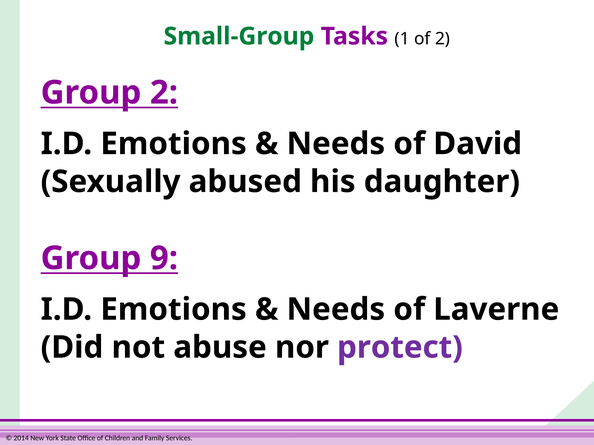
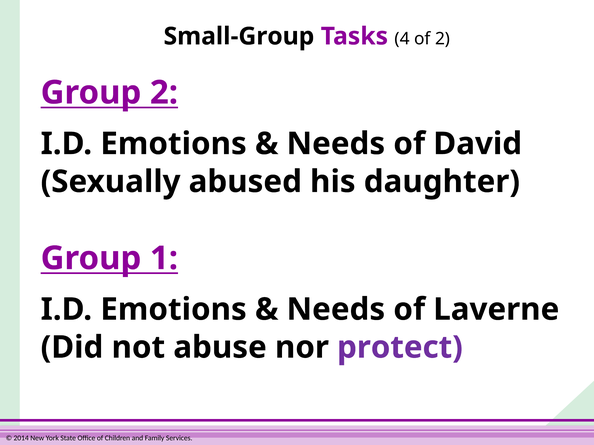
Small-Group colour: green -> black
1: 1 -> 4
9: 9 -> 1
